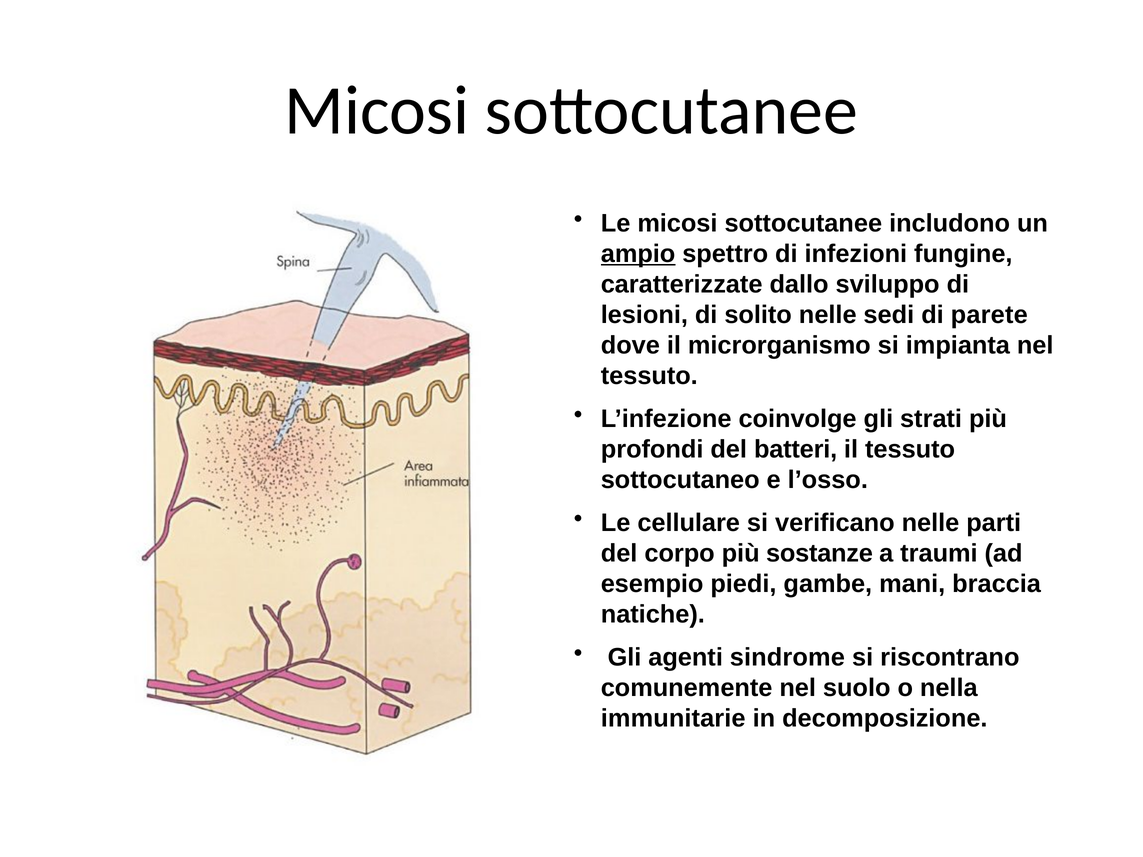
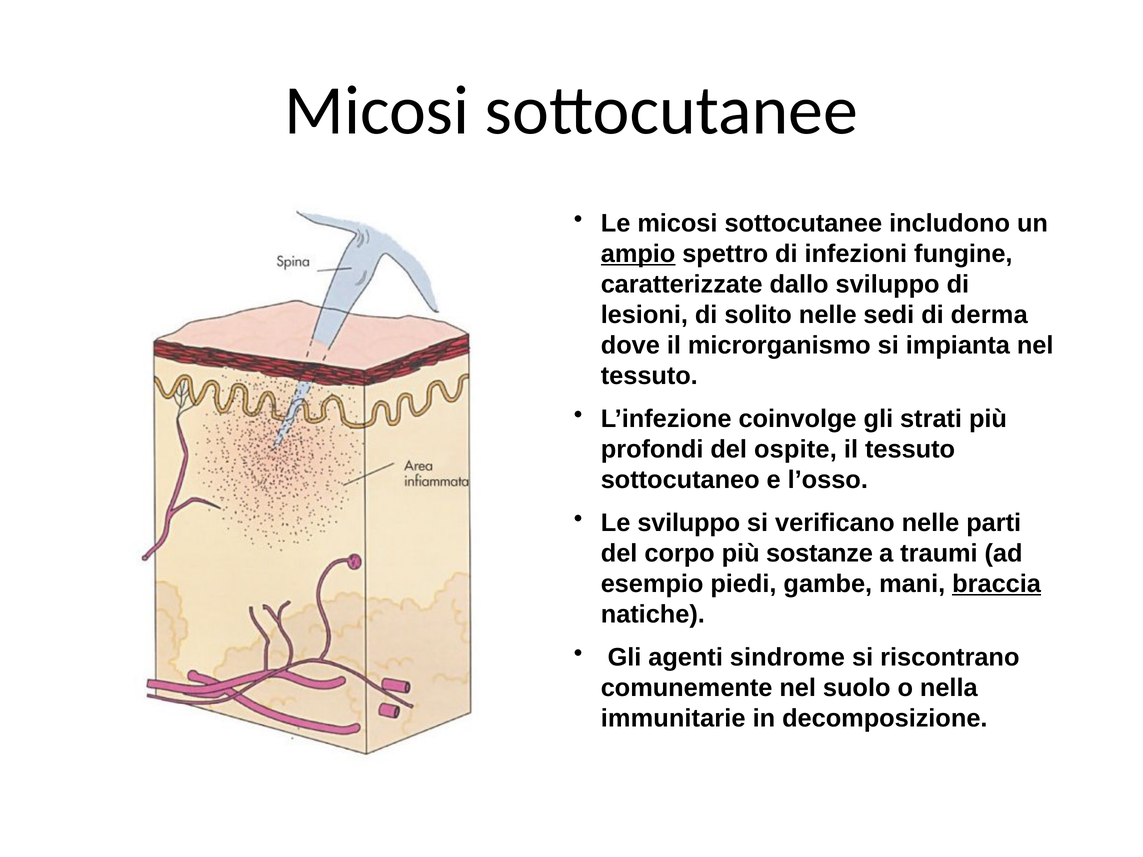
parete: parete -> derma
batteri: batteri -> ospite
Le cellulare: cellulare -> sviluppo
braccia underline: none -> present
